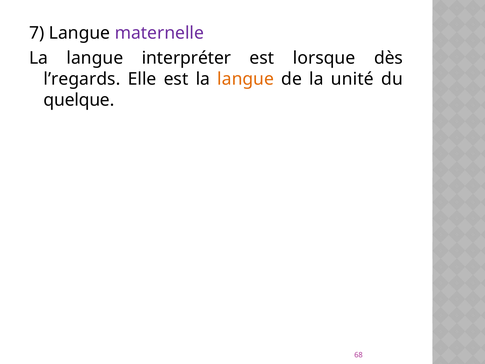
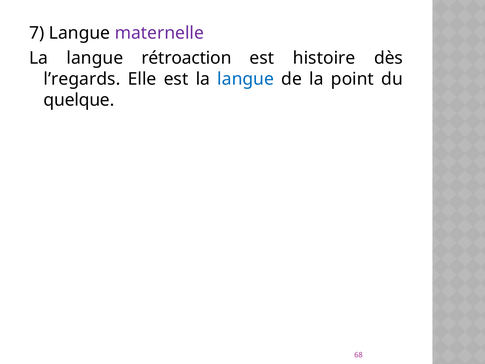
interpréter: interpréter -> rétroaction
lorsque: lorsque -> histoire
langue at (246, 79) colour: orange -> blue
unité: unité -> point
